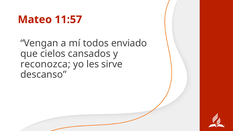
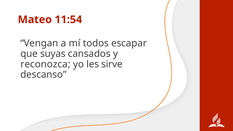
11:57: 11:57 -> 11:54
enviado: enviado -> escapar
cielos: cielos -> suyas
